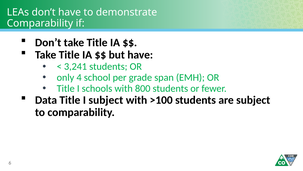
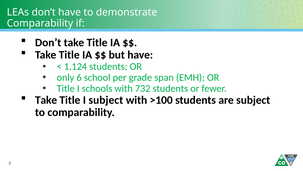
3,241: 3,241 -> 1,124
only 4: 4 -> 6
800: 800 -> 732
Data at (46, 100): Data -> Take
